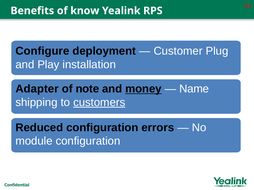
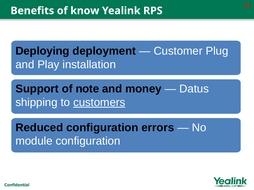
Configure: Configure -> Deploying
Adapter: Adapter -> Support
money underline: present -> none
Name: Name -> Datus
